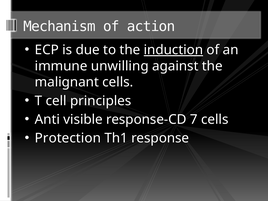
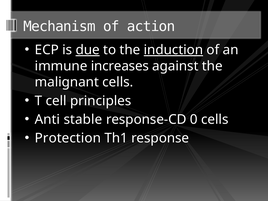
due underline: none -> present
unwilling: unwilling -> increases
visible: visible -> stable
7: 7 -> 0
